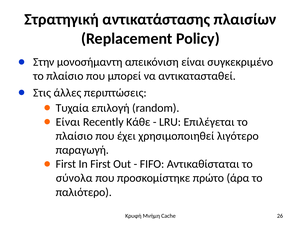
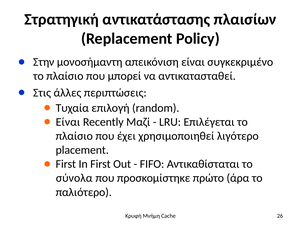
Κάθε: Κάθε -> Μαζί
παραγωγή: παραγωγή -> placement
